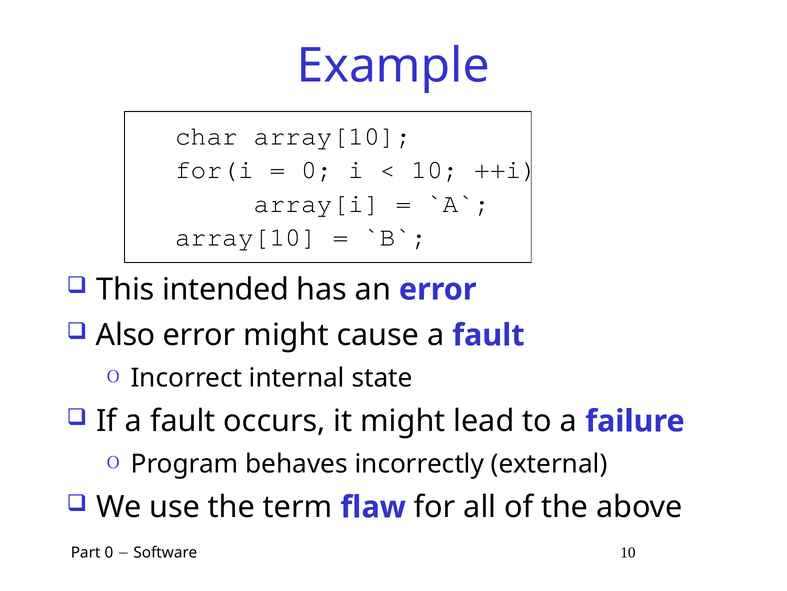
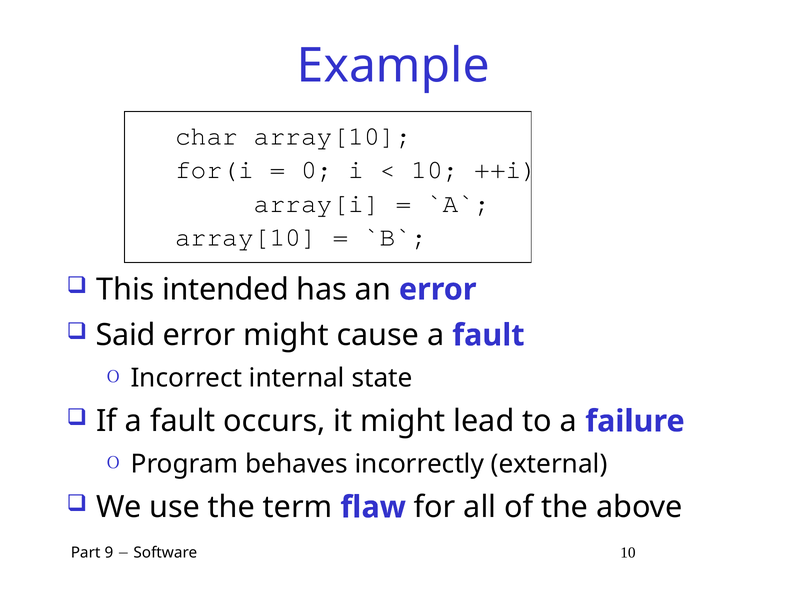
Also: Also -> Said
Part 0: 0 -> 9
